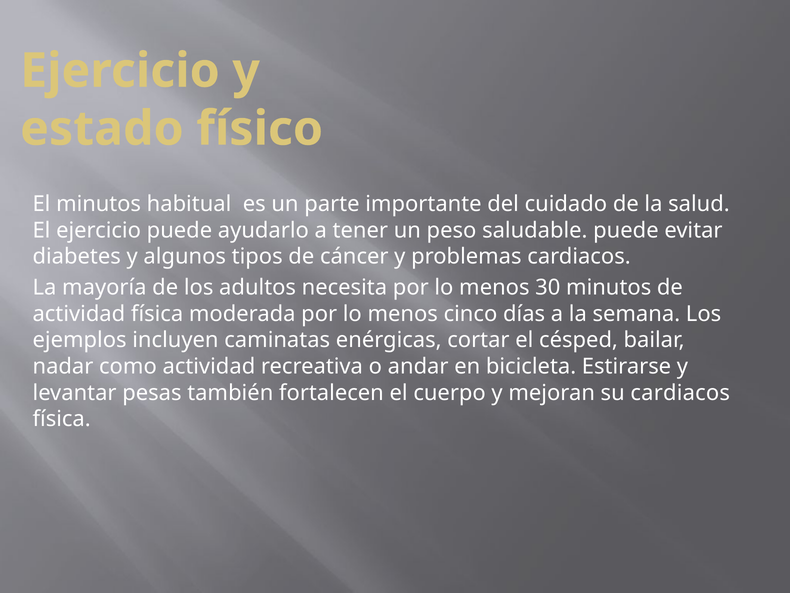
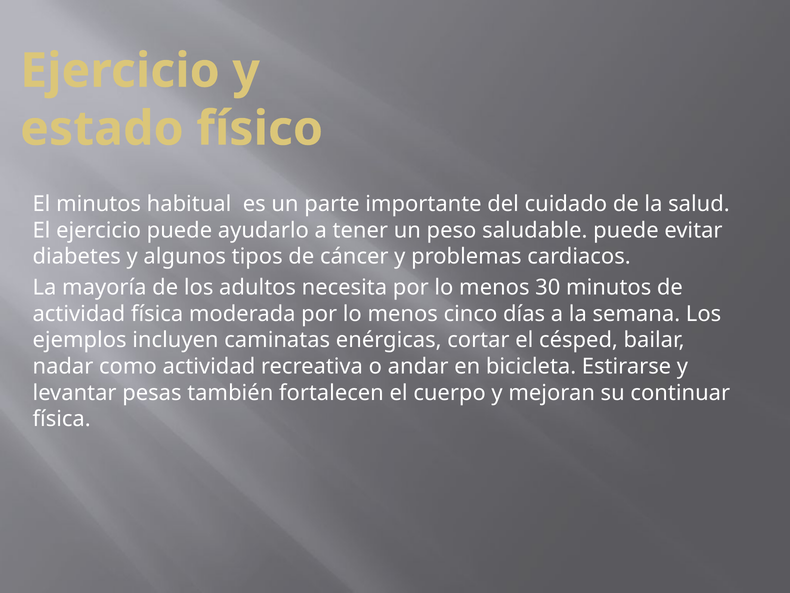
su cardiacos: cardiacos -> continuar
